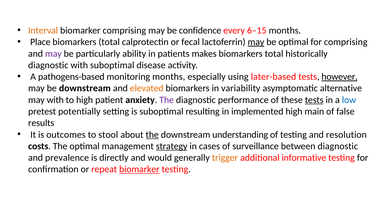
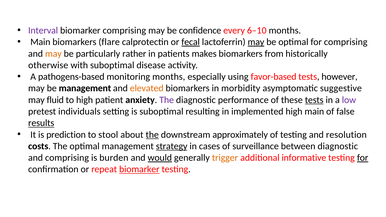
Interval colour: orange -> purple
6–15: 6–15 -> 6–10
Place at (40, 42): Place -> Main
total at (109, 42): total -> flare
fecal underline: none -> present
may at (53, 54) colour: purple -> orange
ability: ability -> rather
total at (274, 54): total -> from
diagnostic at (48, 65): diagnostic -> otherwise
later-based: later-based -> favor-based
however underline: present -> none
be downstream: downstream -> management
variability: variability -> morbidity
alternative: alternative -> suggestive
may with: with -> fluid
low colour: blue -> purple
potentially: potentially -> individuals
results underline: none -> present
outcomes: outcomes -> prediction
understanding: understanding -> approximately
and prevalence: prevalence -> comprising
directly: directly -> burden
would underline: none -> present
for at (363, 158) underline: none -> present
